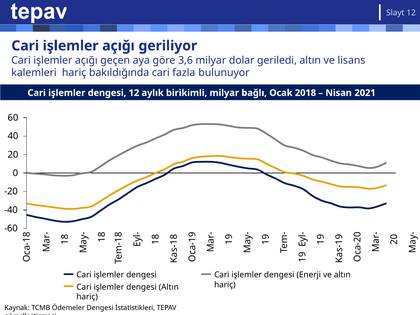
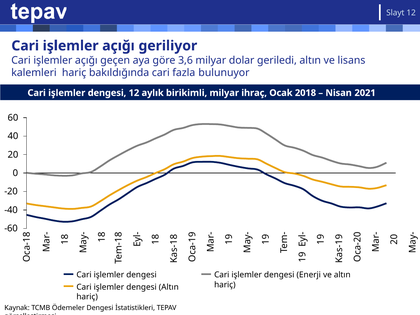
bağlı: bağlı -> ihraç
